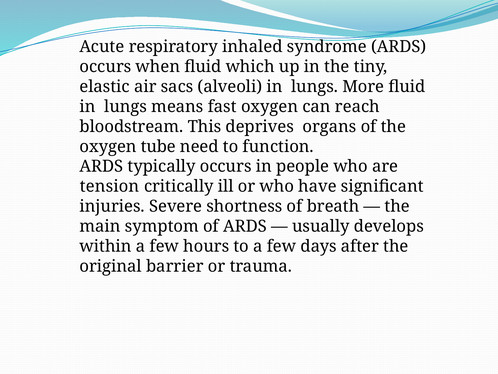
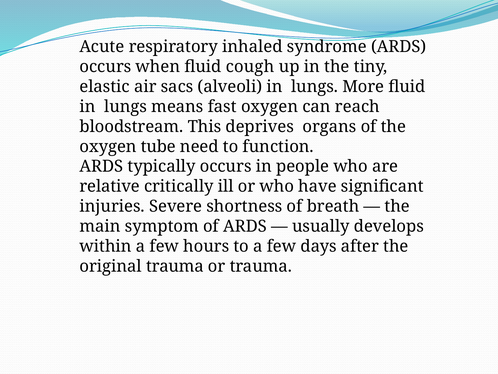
which: which -> cough
tension: tension -> relative
original barrier: barrier -> trauma
